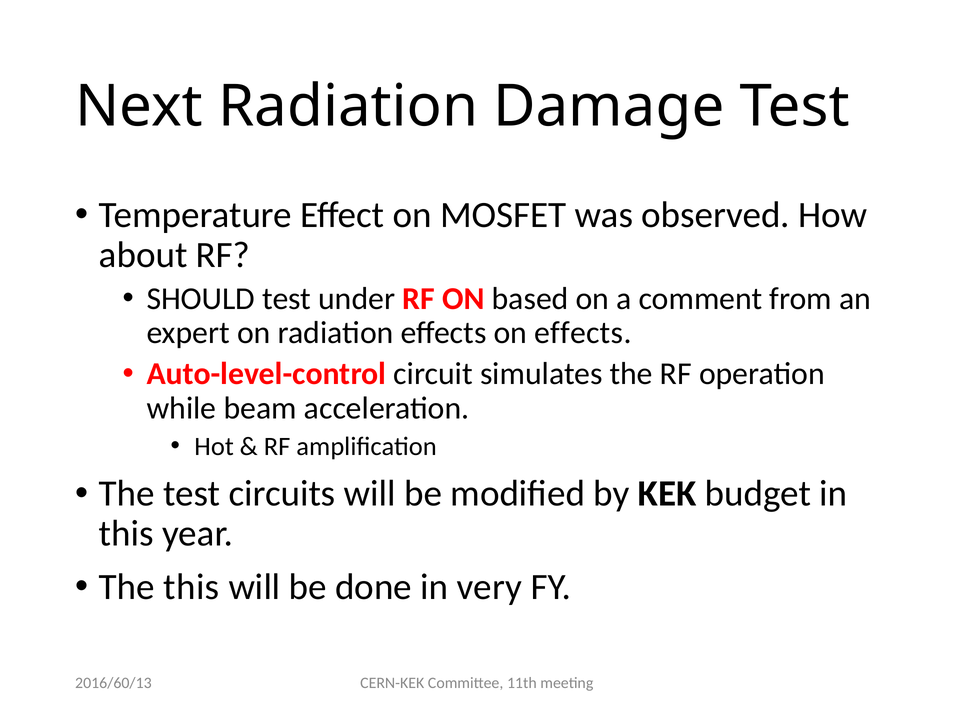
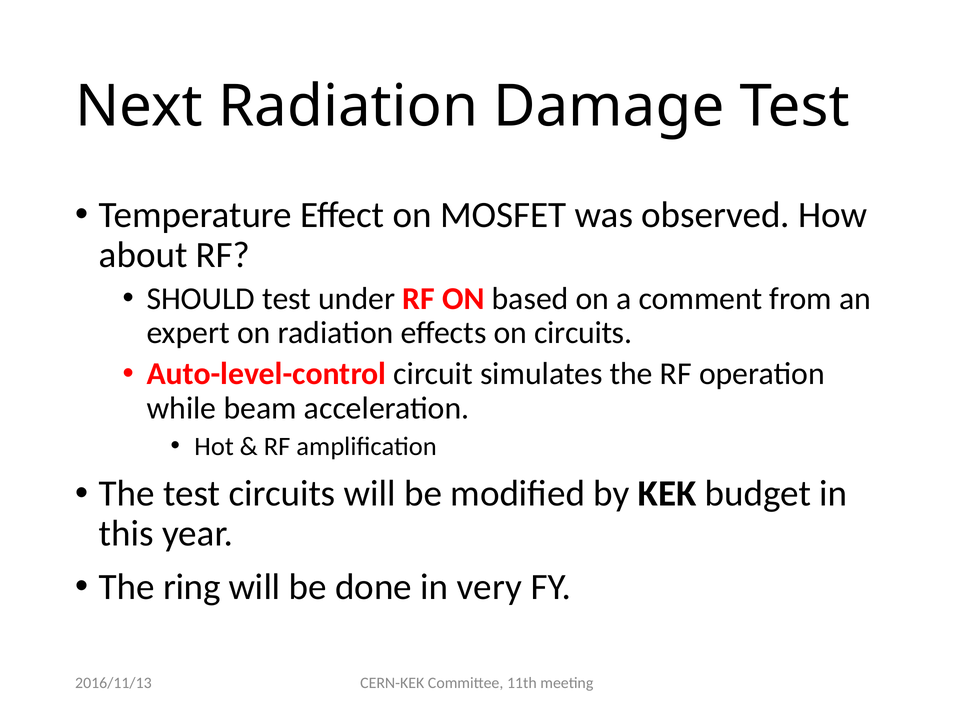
on effects: effects -> circuits
The this: this -> ring
2016/60/13: 2016/60/13 -> 2016/11/13
